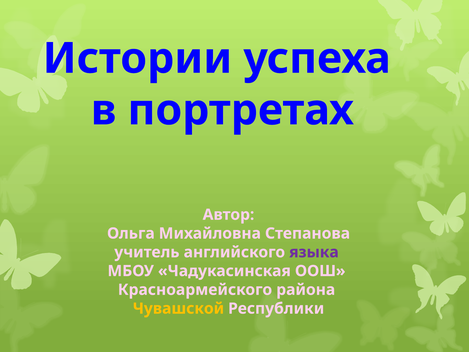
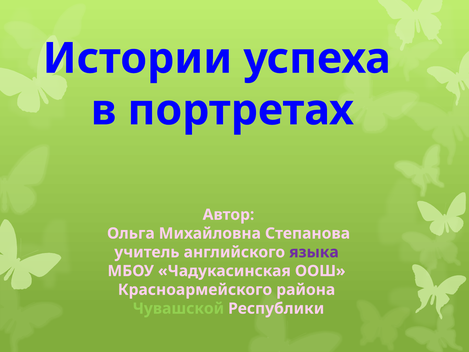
Чувашской colour: yellow -> light green
